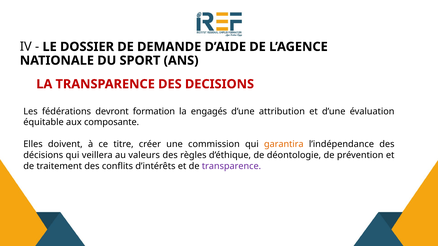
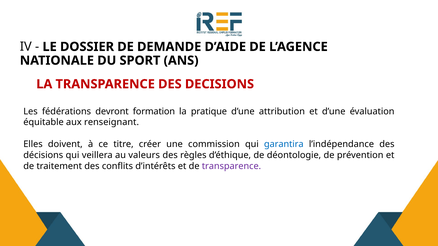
engagés: engagés -> pratique
composante: composante -> renseignant
garantira colour: orange -> blue
